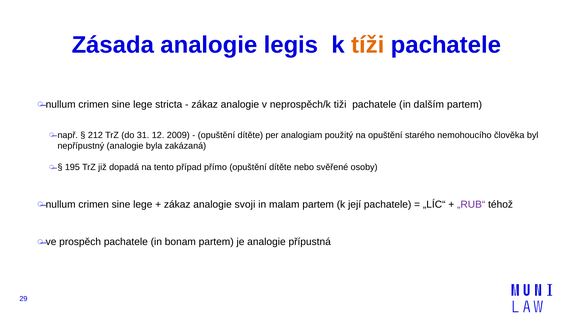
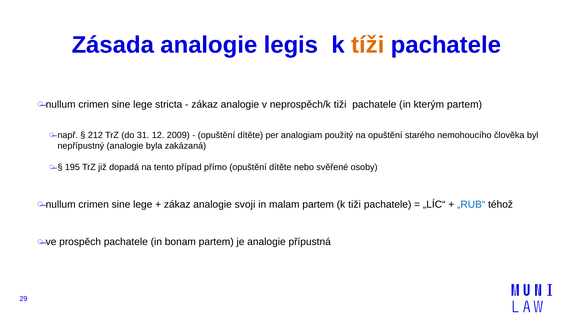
dalším: dalším -> kterým
k její: její -> tiži
„RUB“ colour: purple -> blue
